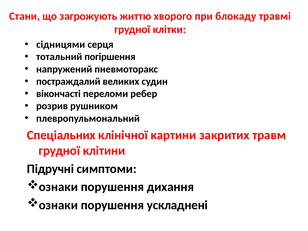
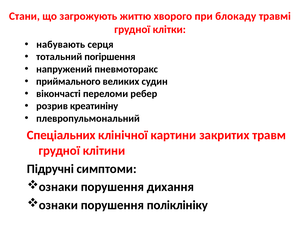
сідницями: сідницями -> набувають
постраждалий: постраждалий -> приймального
рушником: рушником -> креатиніну
ускладнені: ускладнені -> поліклініку
